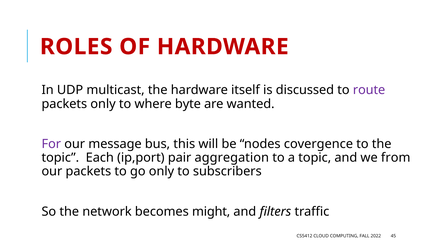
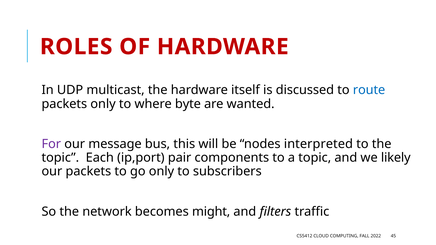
route colour: purple -> blue
covergence: covergence -> interpreted
aggregation: aggregation -> components
from: from -> likely
